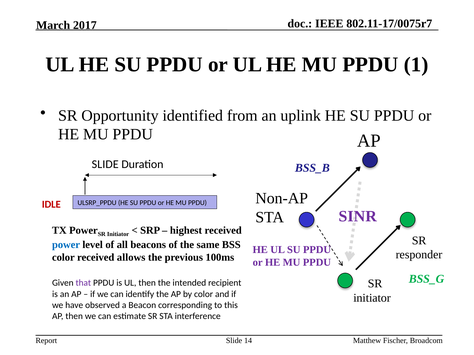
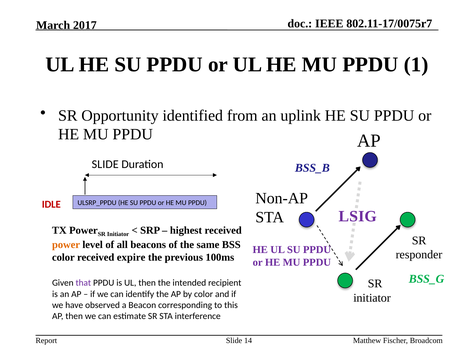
SINR: SINR -> LSIG
power at (66, 245) colour: blue -> orange
allows: allows -> expire
